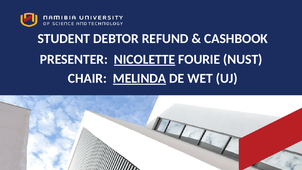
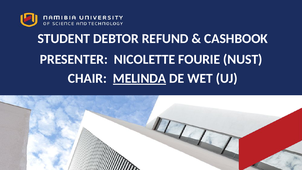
NICOLETTE underline: present -> none
